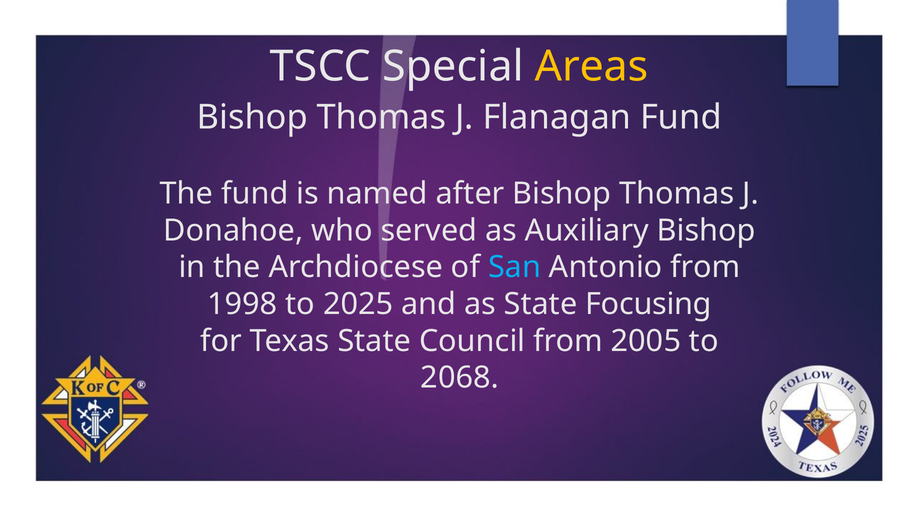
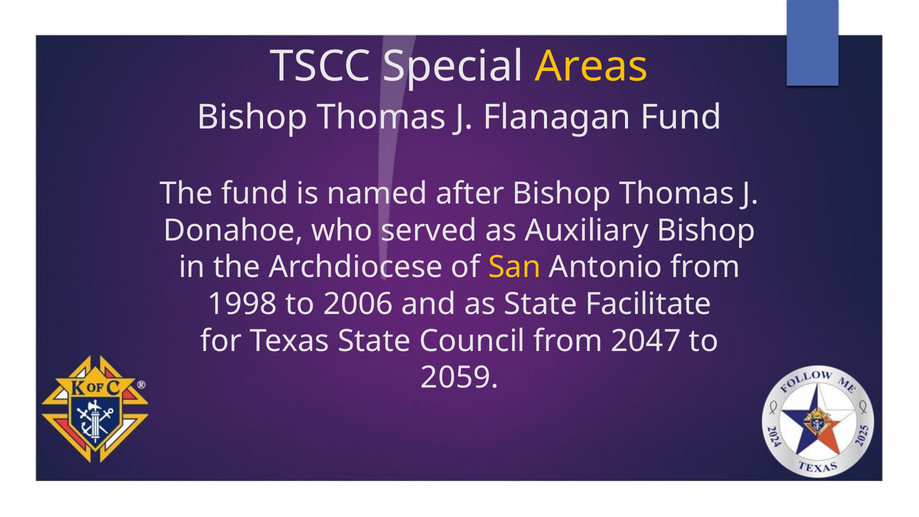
San colour: light blue -> yellow
2025: 2025 -> 2006
Focusing: Focusing -> Facilitate
2005: 2005 -> 2047
2068: 2068 -> 2059
